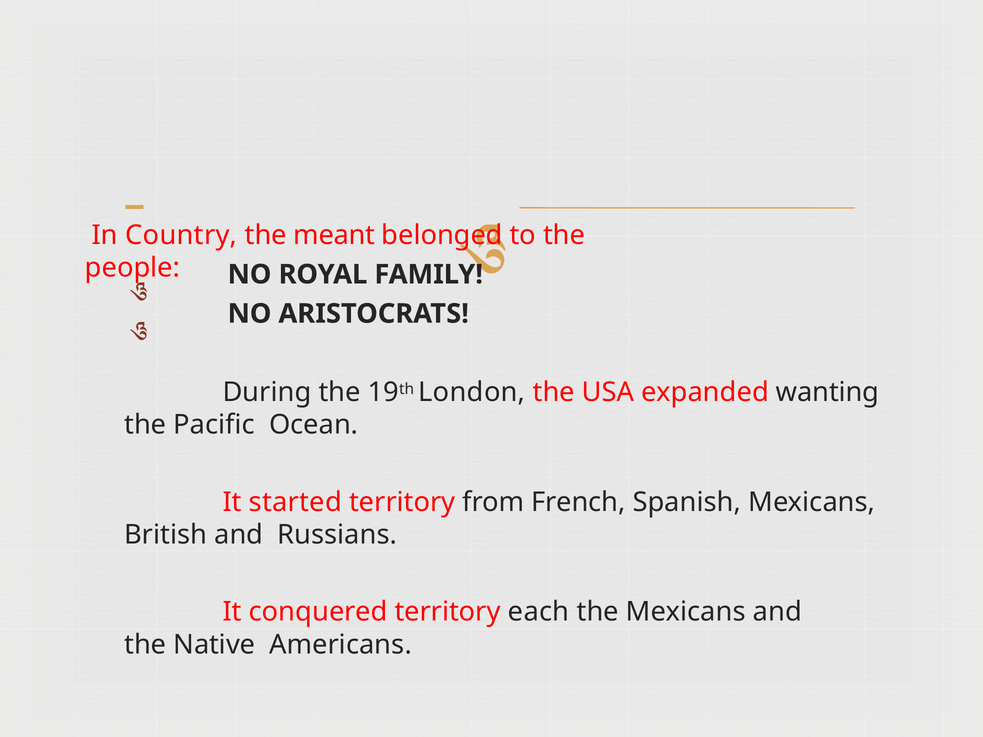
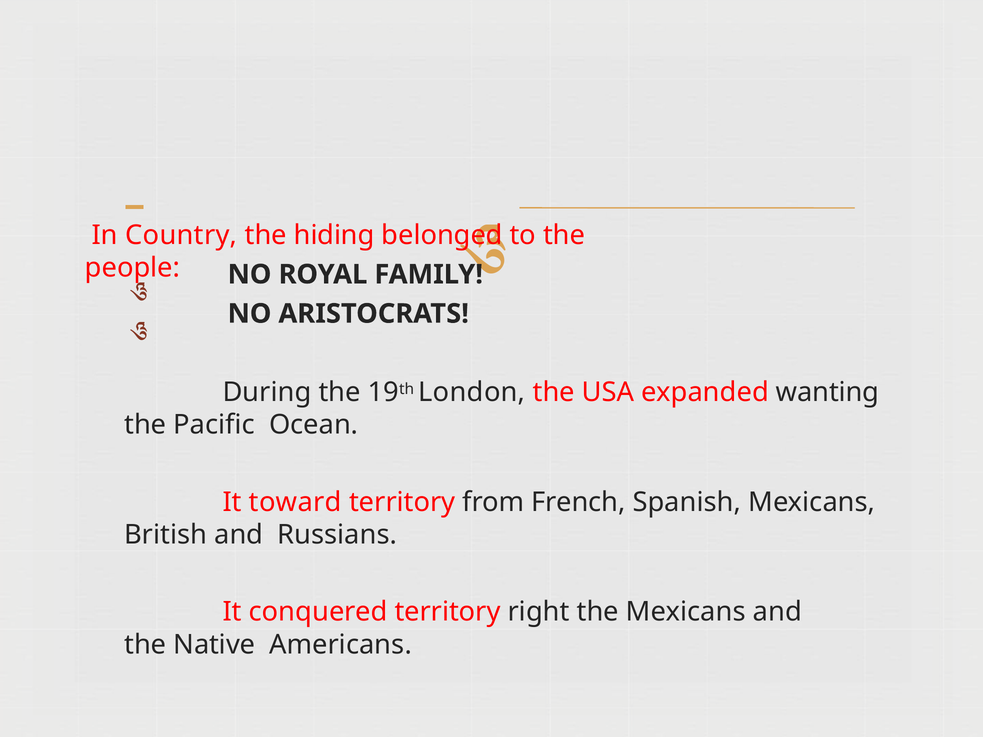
meant: meant -> hiding
started: started -> toward
each: each -> right
